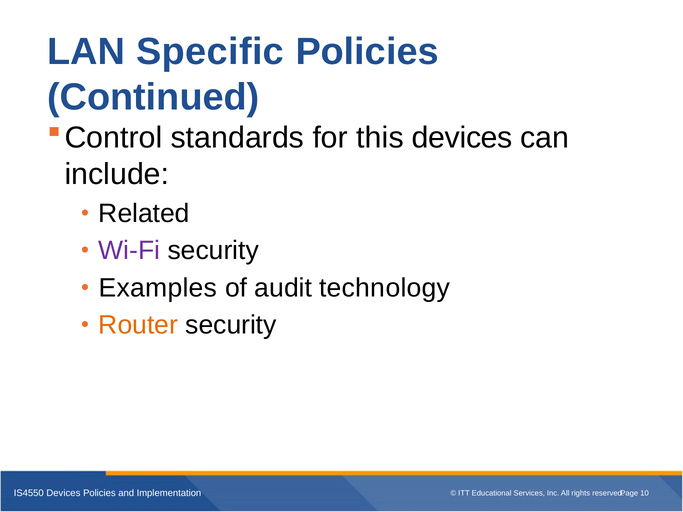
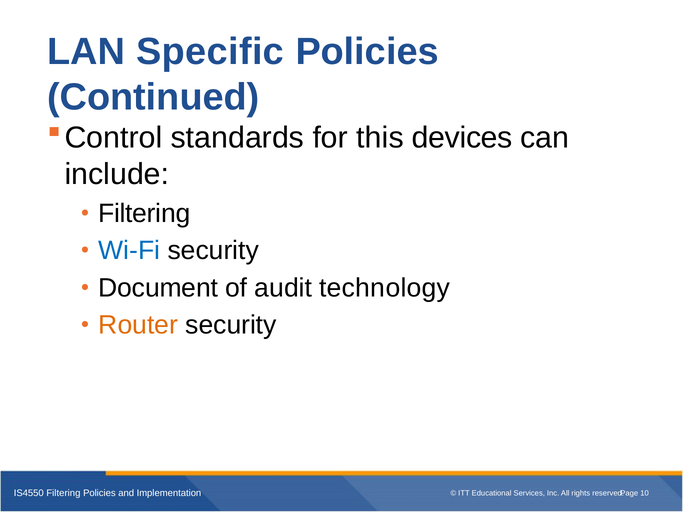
Related at (144, 213): Related -> Filtering
Wi-Fi colour: purple -> blue
Examples: Examples -> Document
Devices at (63, 494): Devices -> Filtering
